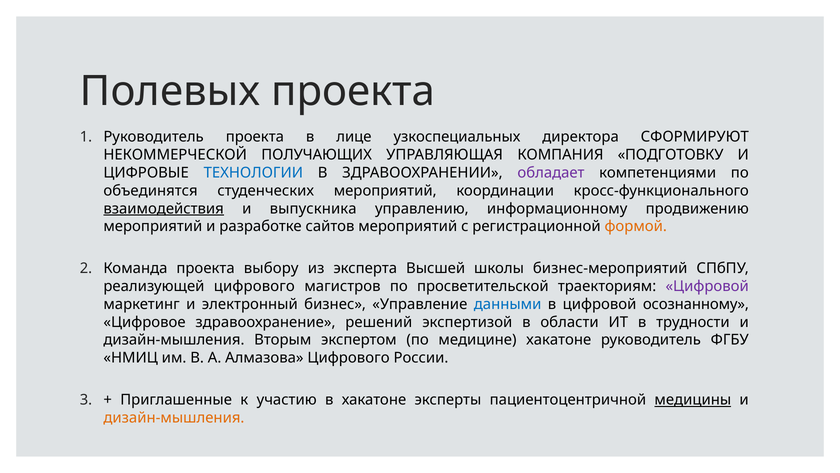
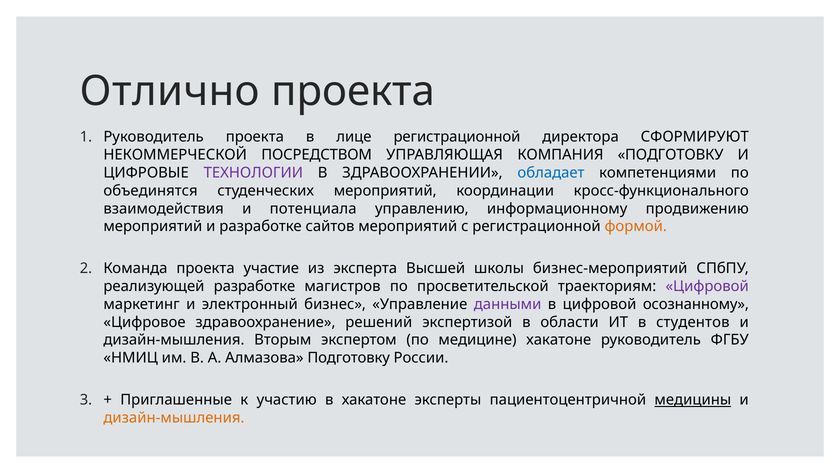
Полевых: Полевых -> Отлично
лице узкоспециальных: узкоспециальных -> регистрационной
ПОЛУЧАЮЩИХ: ПОЛУЧАЮЩИХ -> ПОСРЕДСТВОМ
ТЕХНОЛОГИИ colour: blue -> purple
обладает colour: purple -> blue
взаимодействия underline: present -> none
выпускника: выпускника -> потенциала
выбору: выбору -> участие
реализующей цифрового: цифрового -> разработке
данными colour: blue -> purple
трудности: трудности -> студентов
Алмазова Цифрового: Цифрового -> Подготовку
